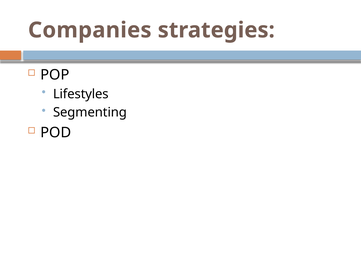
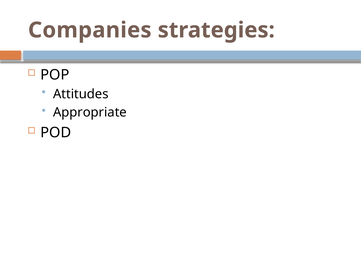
Lifestyles: Lifestyles -> Attitudes
Segmenting: Segmenting -> Appropriate
